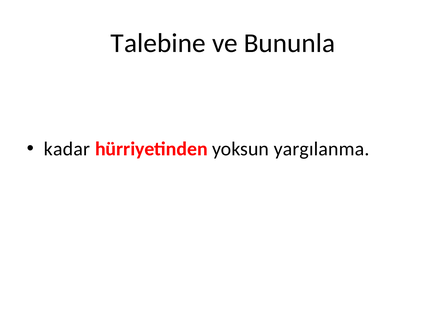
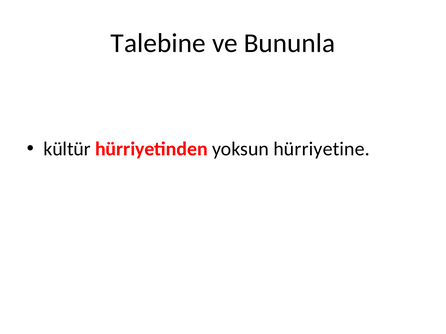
kadar: kadar -> kültür
yargılanma: yargılanma -> hürriyetine
